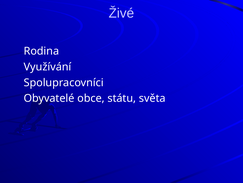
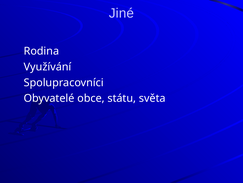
Živé: Živé -> Jiné
